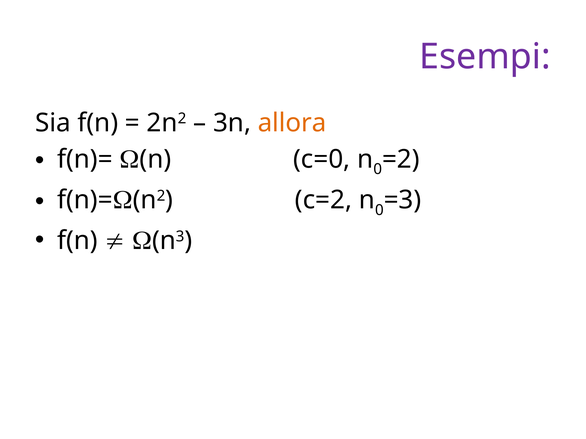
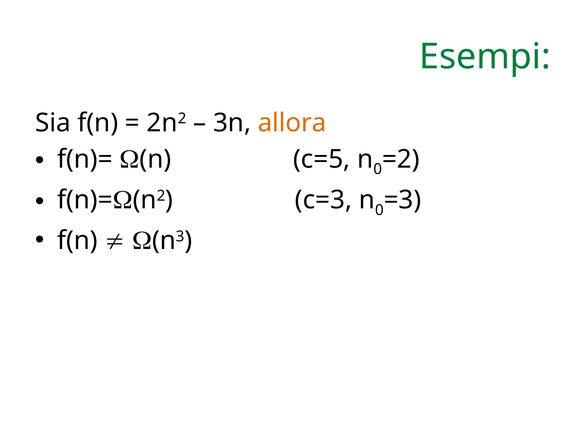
Esempi colour: purple -> green
c=0: c=0 -> c=5
c=2: c=2 -> c=3
